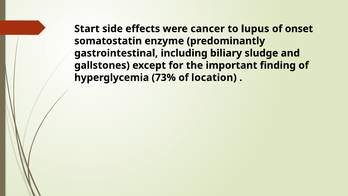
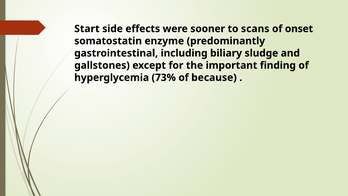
cancer: cancer -> sooner
lupus: lupus -> scans
location: location -> because
